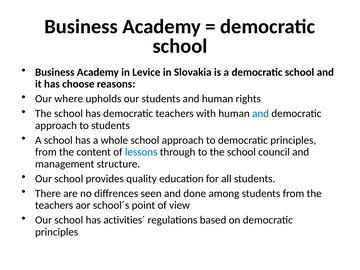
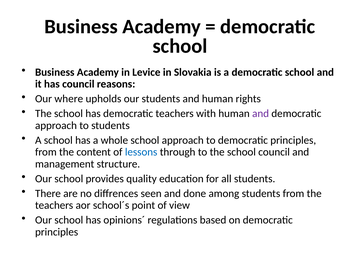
has choose: choose -> council
and at (261, 114) colour: blue -> purple
activities´: activities´ -> opinions´
